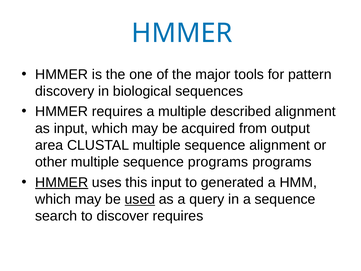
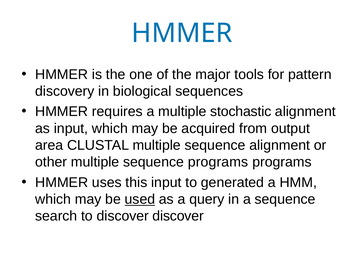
described: described -> stochastic
HMMER at (62, 182) underline: present -> none
discover requires: requires -> discover
